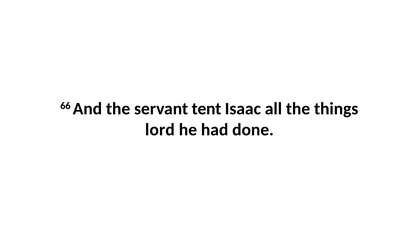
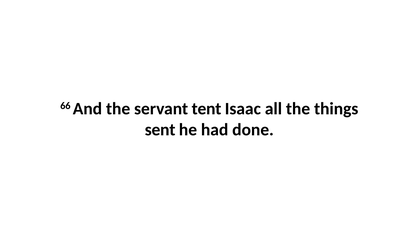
lord: lord -> sent
